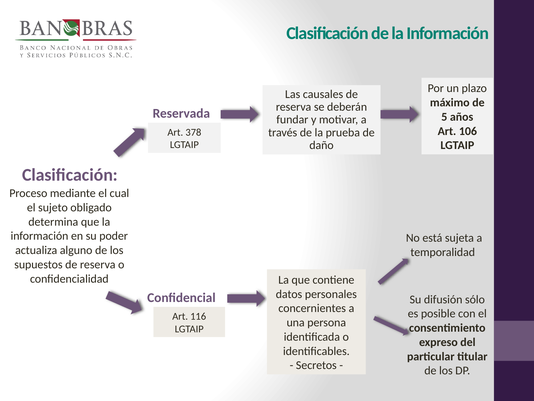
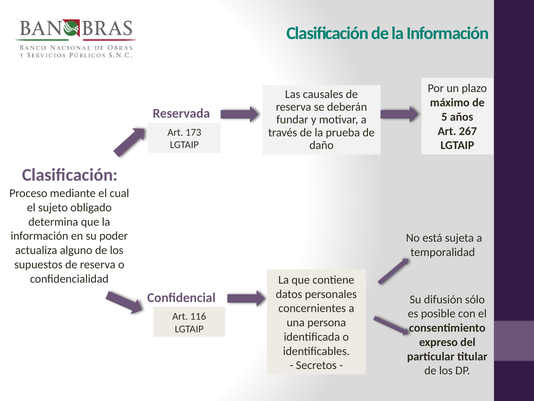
106: 106 -> 267
378: 378 -> 173
